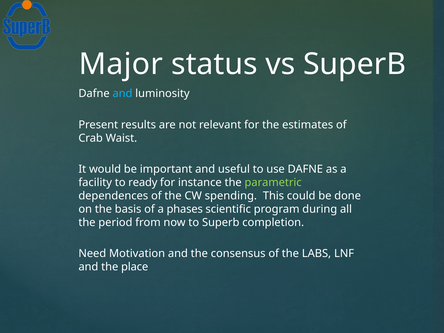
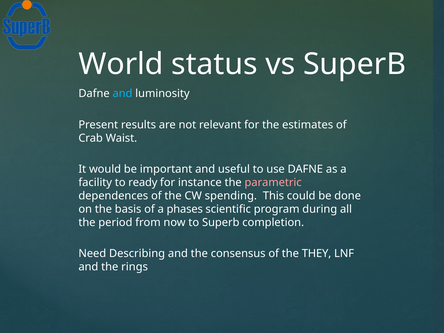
Major: Major -> World
parametric colour: light green -> pink
Motivation: Motivation -> Describing
LABS: LABS -> THEY
place: place -> rings
